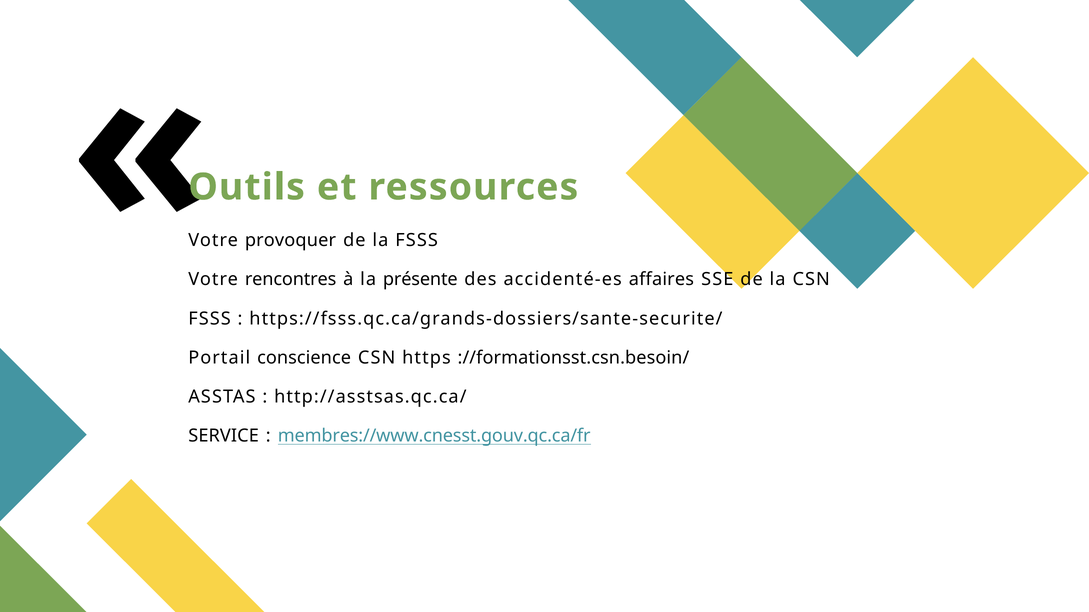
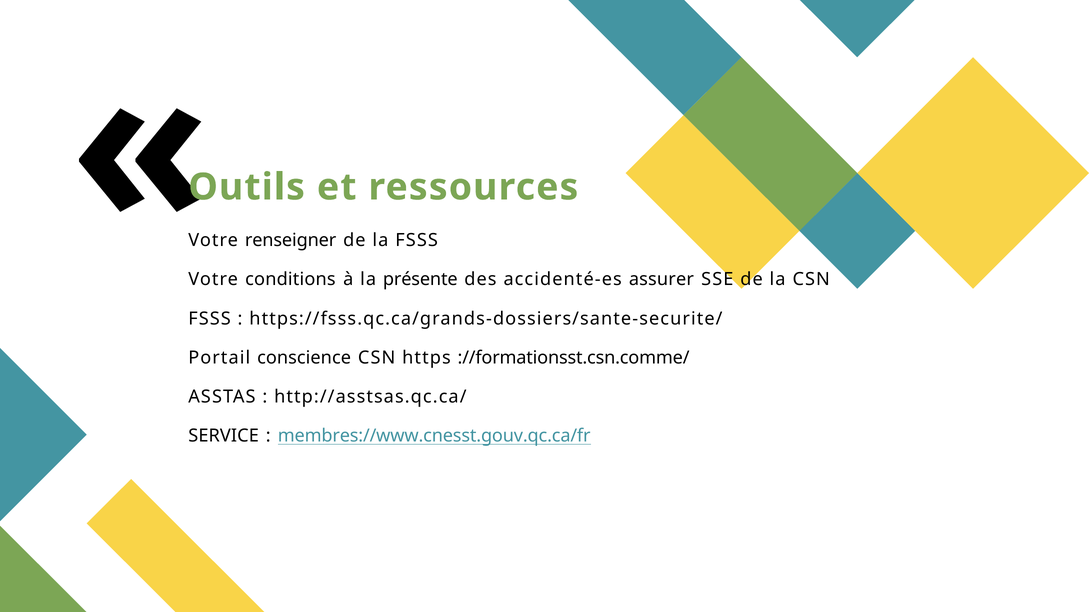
provoquer: provoquer -> renseigner
rencontres: rencontres -> conditions
affaires: affaires -> assurer
://formationsst.csn.besoin/: ://formationsst.csn.besoin/ -> ://formationsst.csn.comme/
